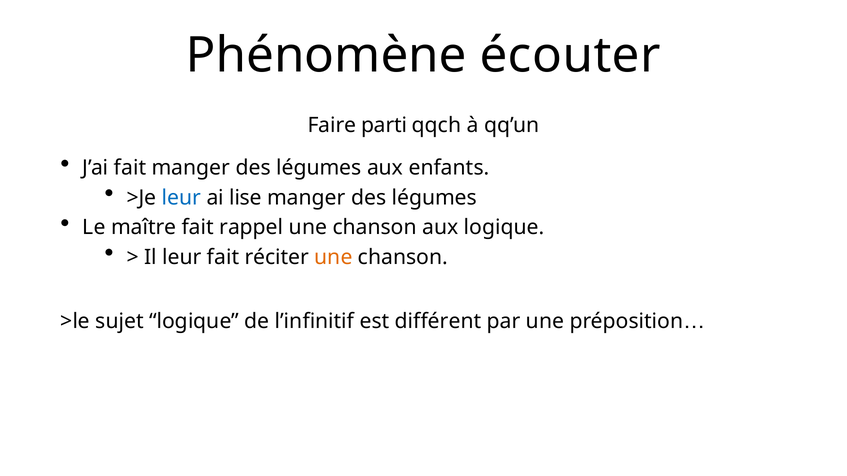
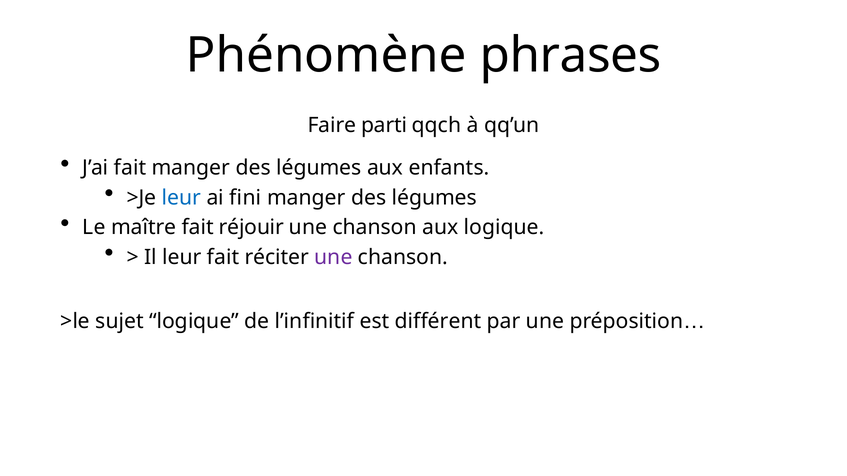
écouter: écouter -> phrases
lise: lise -> fini
rappel: rappel -> réjouir
une at (333, 257) colour: orange -> purple
